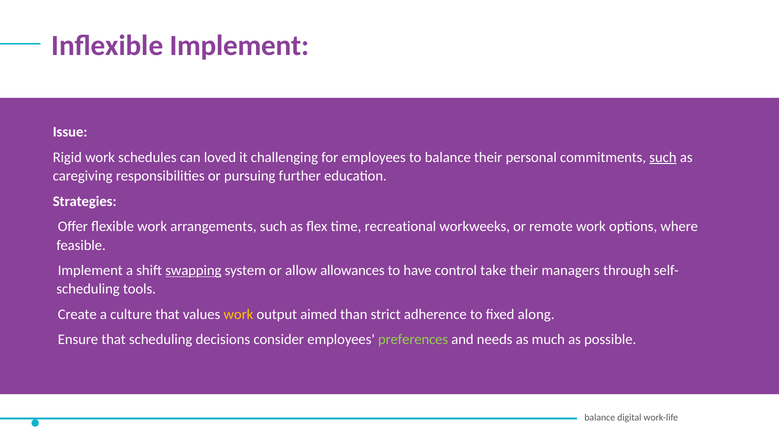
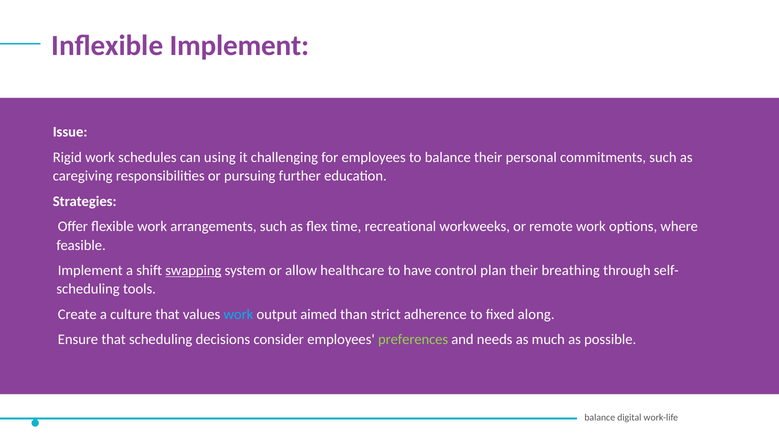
loved: loved -> using
such at (663, 157) underline: present -> none
allowances: allowances -> healthcare
take: take -> plan
managers: managers -> breathing
work at (238, 315) colour: yellow -> light blue
